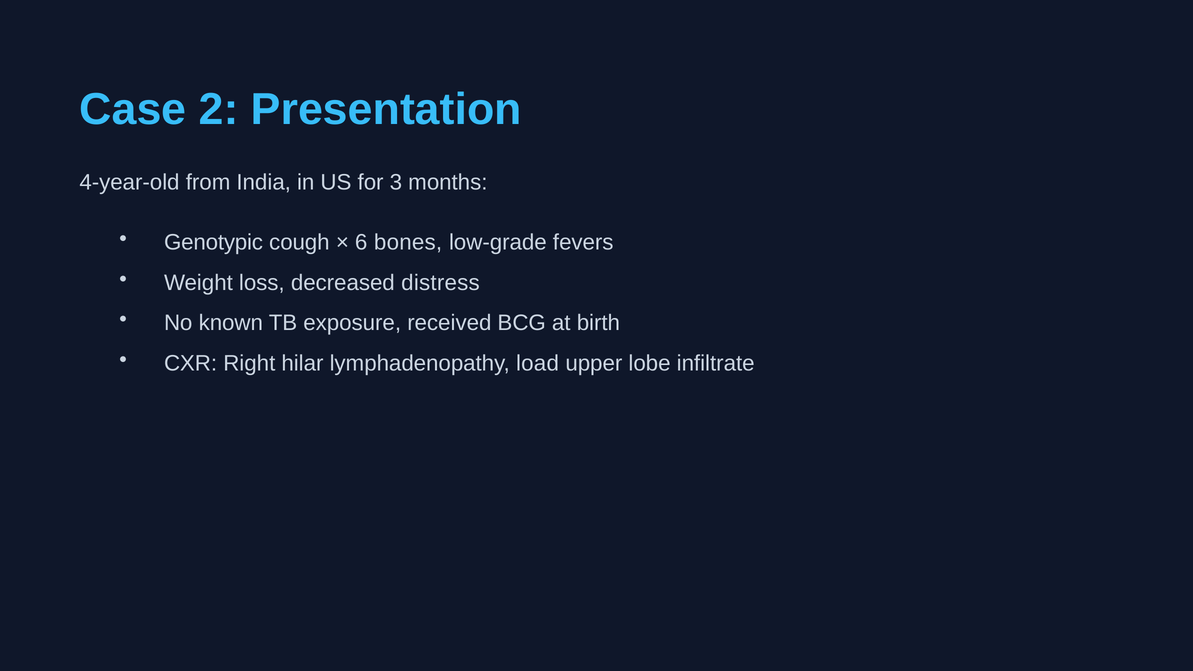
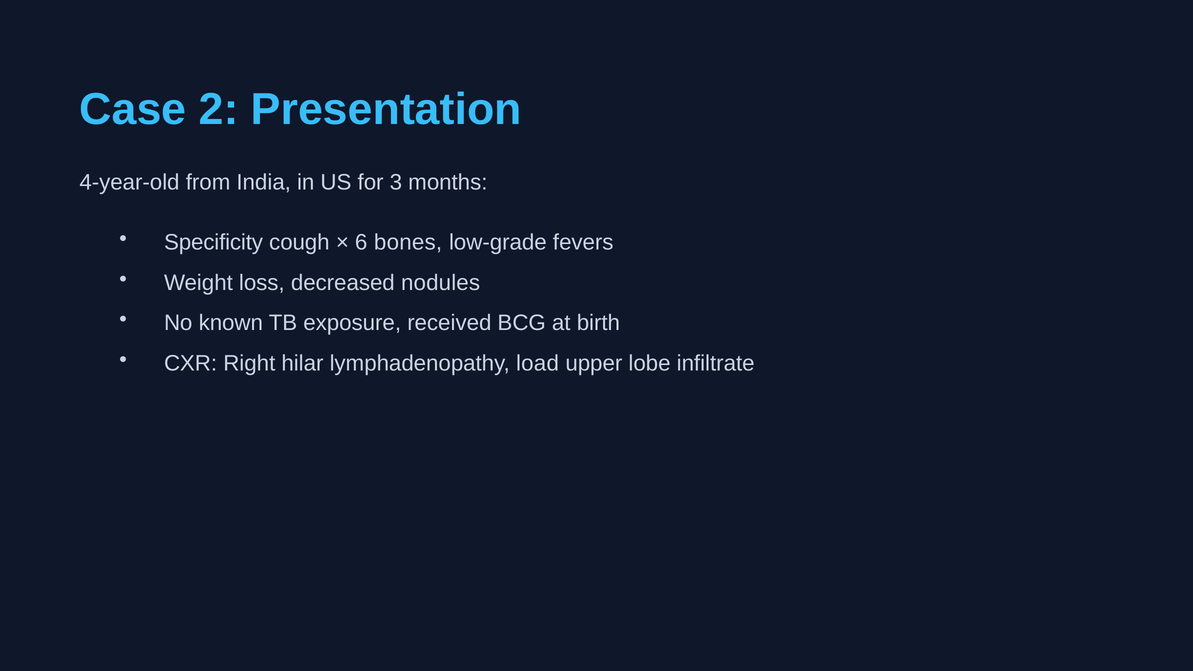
Genotypic: Genotypic -> Specificity
distress: distress -> nodules
